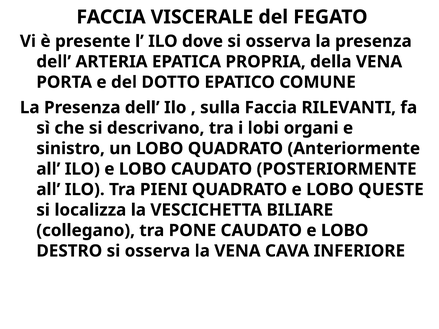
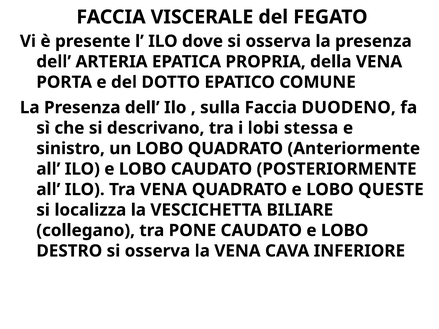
RILEVANTI: RILEVANTI -> DUODENO
organi: organi -> stessa
Tra PIENI: PIENI -> VENA
